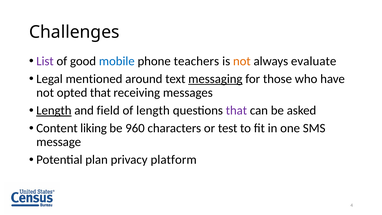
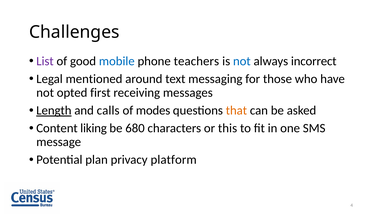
not at (242, 61) colour: orange -> blue
evaluate: evaluate -> incorrect
messaging underline: present -> none
opted that: that -> first
field: field -> calls
of length: length -> modes
that at (236, 110) colour: purple -> orange
960: 960 -> 680
test: test -> this
